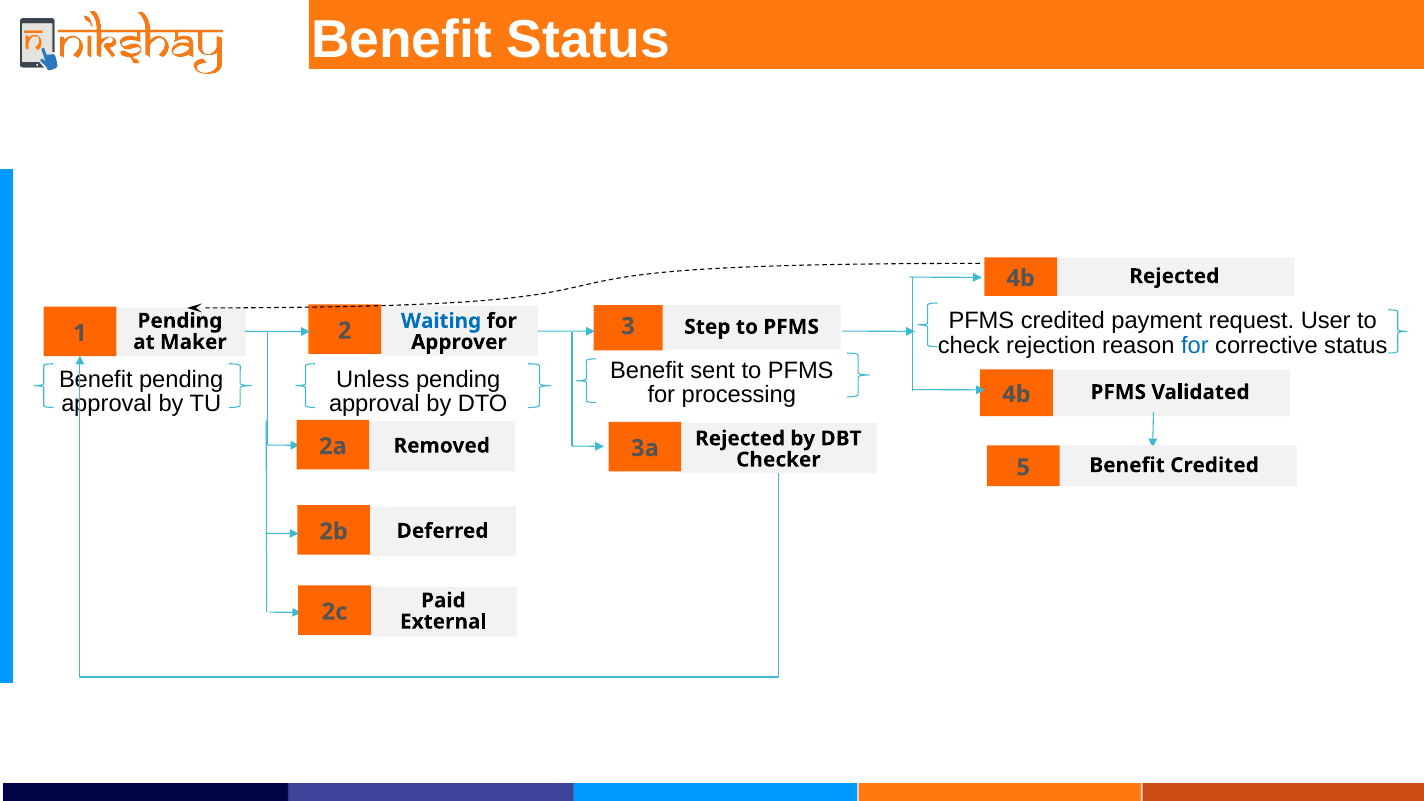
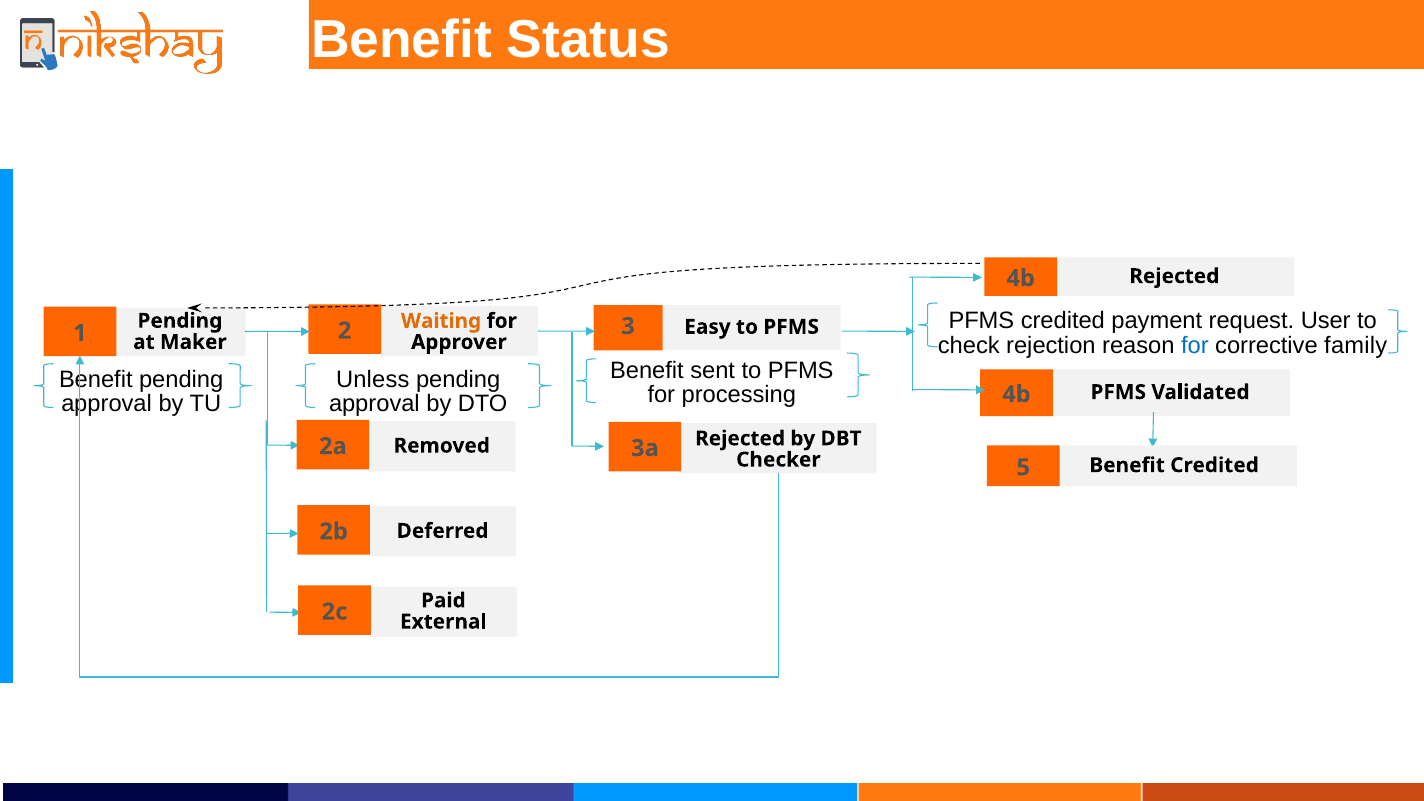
Waiting colour: blue -> orange
Step: Step -> Easy
corrective status: status -> family
